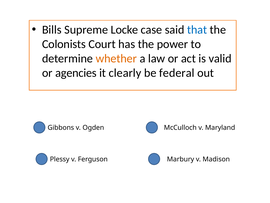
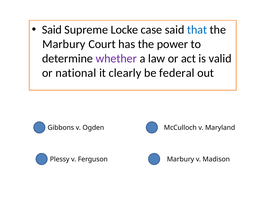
Bills at (52, 30): Bills -> Said
Colonists at (64, 44): Colonists -> Marbury
whether colour: orange -> purple
agencies: agencies -> national
